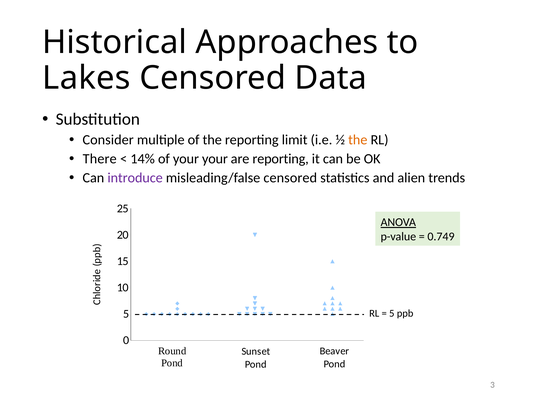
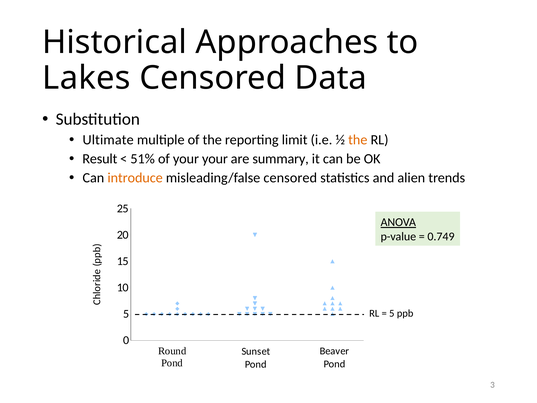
Consider: Consider -> Ultimate
There: There -> Result
14%: 14% -> 51%
are reporting: reporting -> summary
introduce colour: purple -> orange
